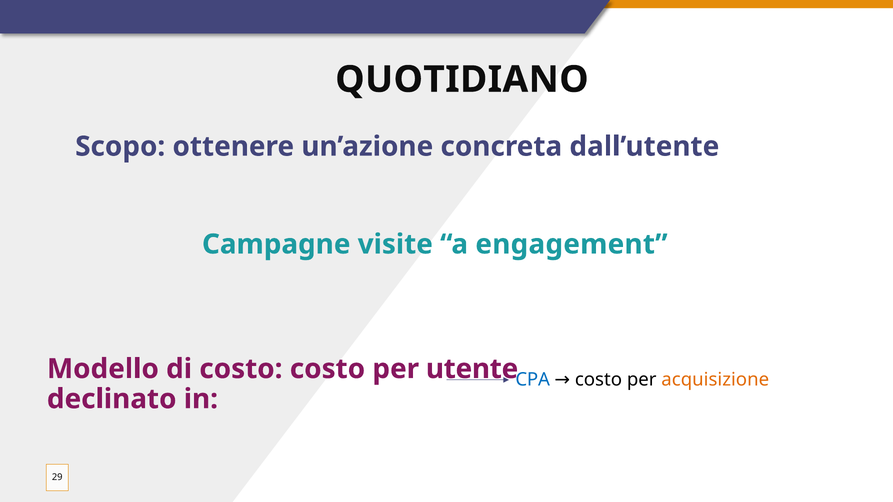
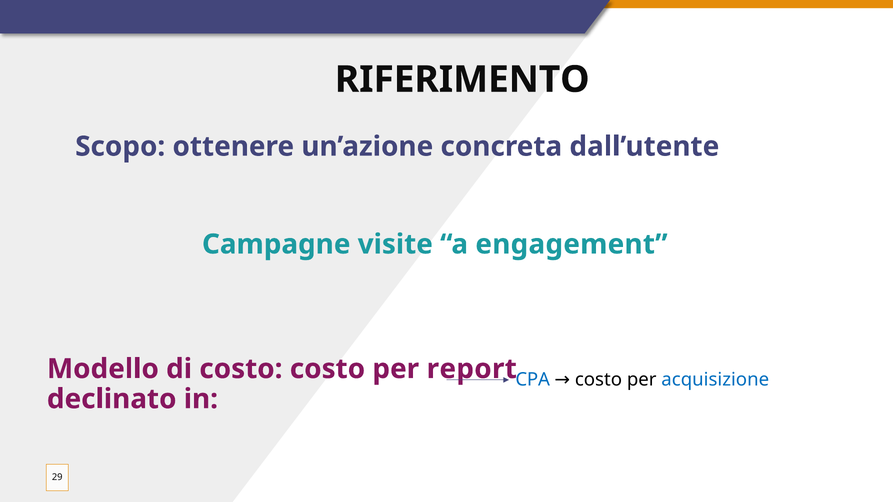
QUOTIDIANO: QUOTIDIANO -> RIFERIMENTO
utente: utente -> report
acquisizione colour: orange -> blue
